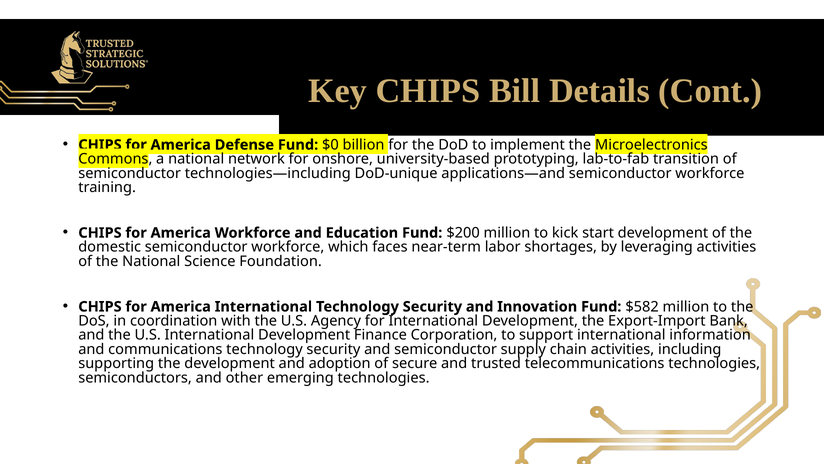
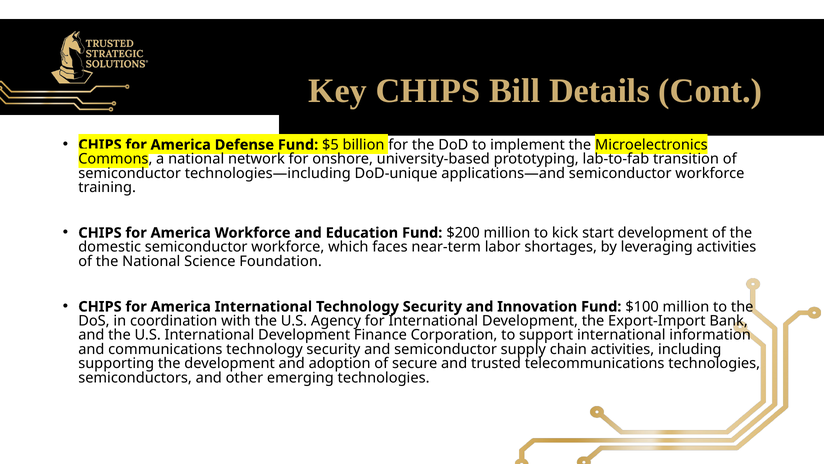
$0: $0 -> $5
$582: $582 -> $100
